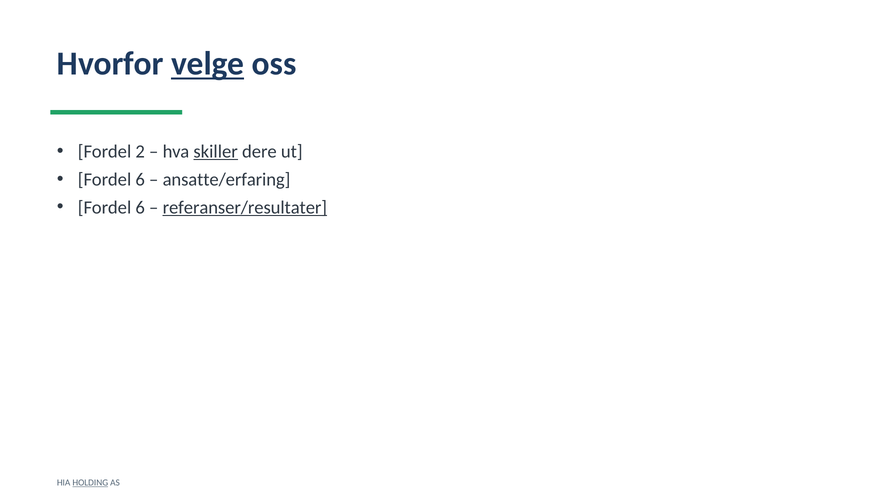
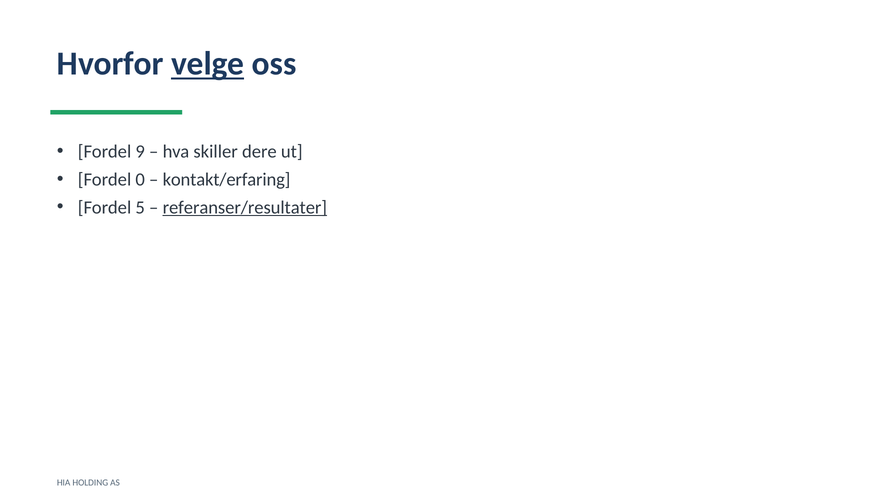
2: 2 -> 9
skiller underline: present -> none
6 at (140, 179): 6 -> 0
ansatte/erfaring: ansatte/erfaring -> kontakt/erfaring
6 at (140, 207): 6 -> 5
HOLDING underline: present -> none
